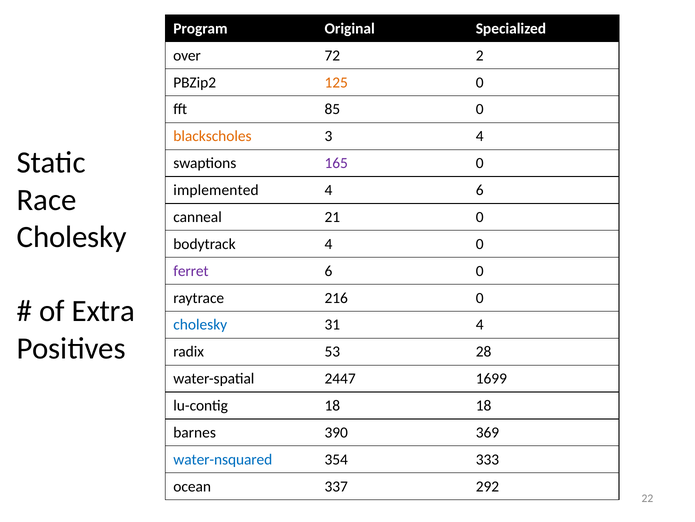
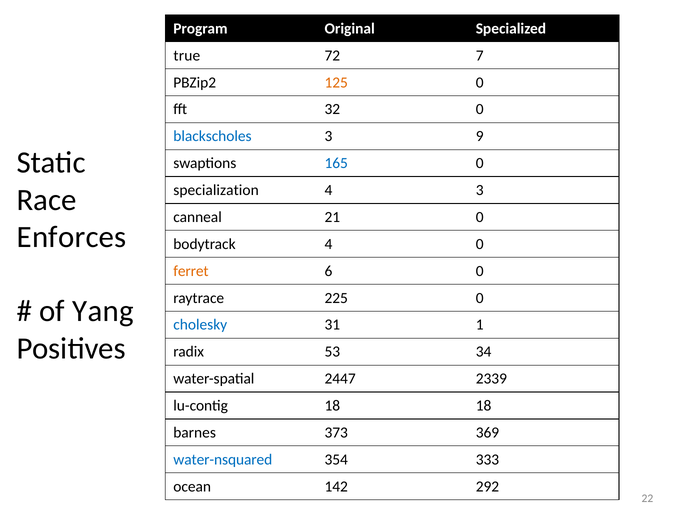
over: over -> true
2: 2 -> 7
85: 85 -> 32
blackscholes colour: orange -> blue
3 4: 4 -> 9
165 colour: purple -> blue
implemented: implemented -> specialization
4 6: 6 -> 3
Cholesky at (72, 237): Cholesky -> Enforces
ferret colour: purple -> orange
216: 216 -> 225
Extra: Extra -> Yang
31 4: 4 -> 1
28: 28 -> 34
1699: 1699 -> 2339
390: 390 -> 373
337: 337 -> 142
